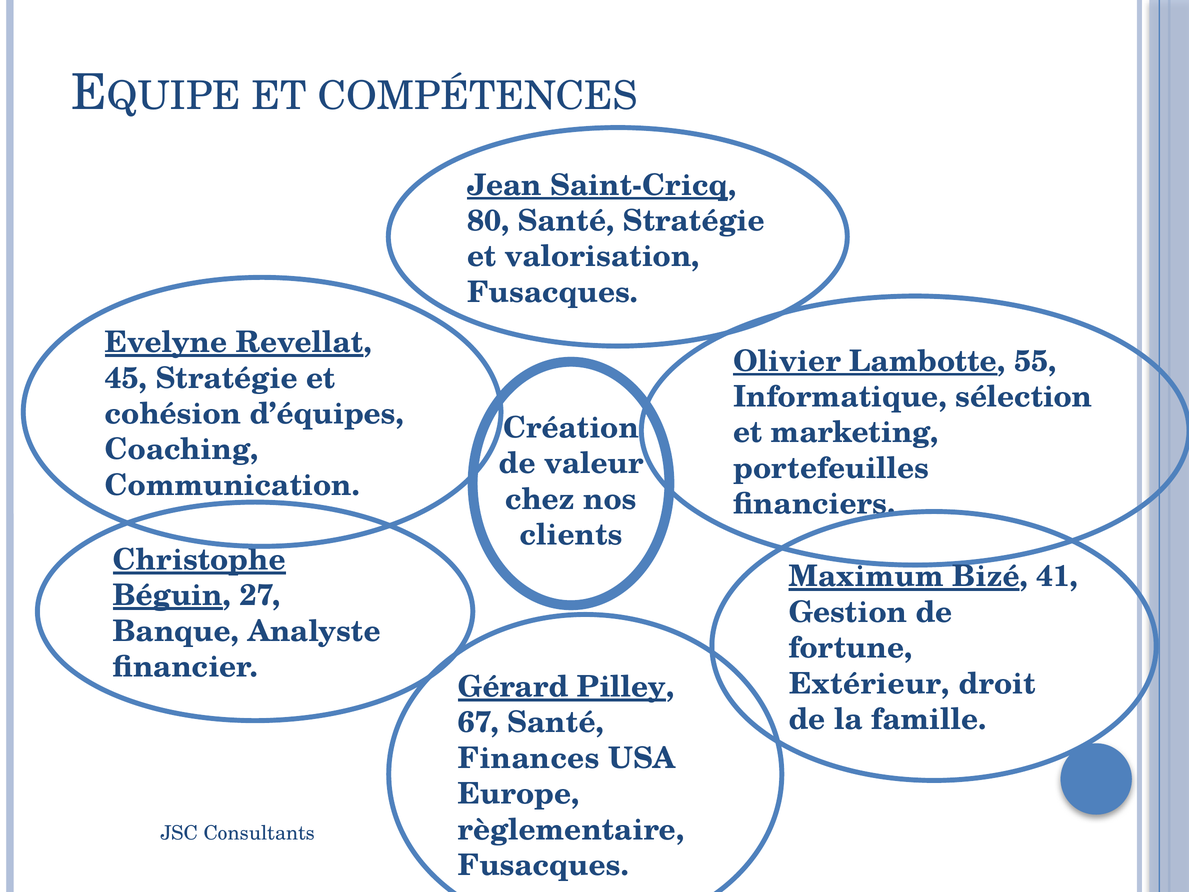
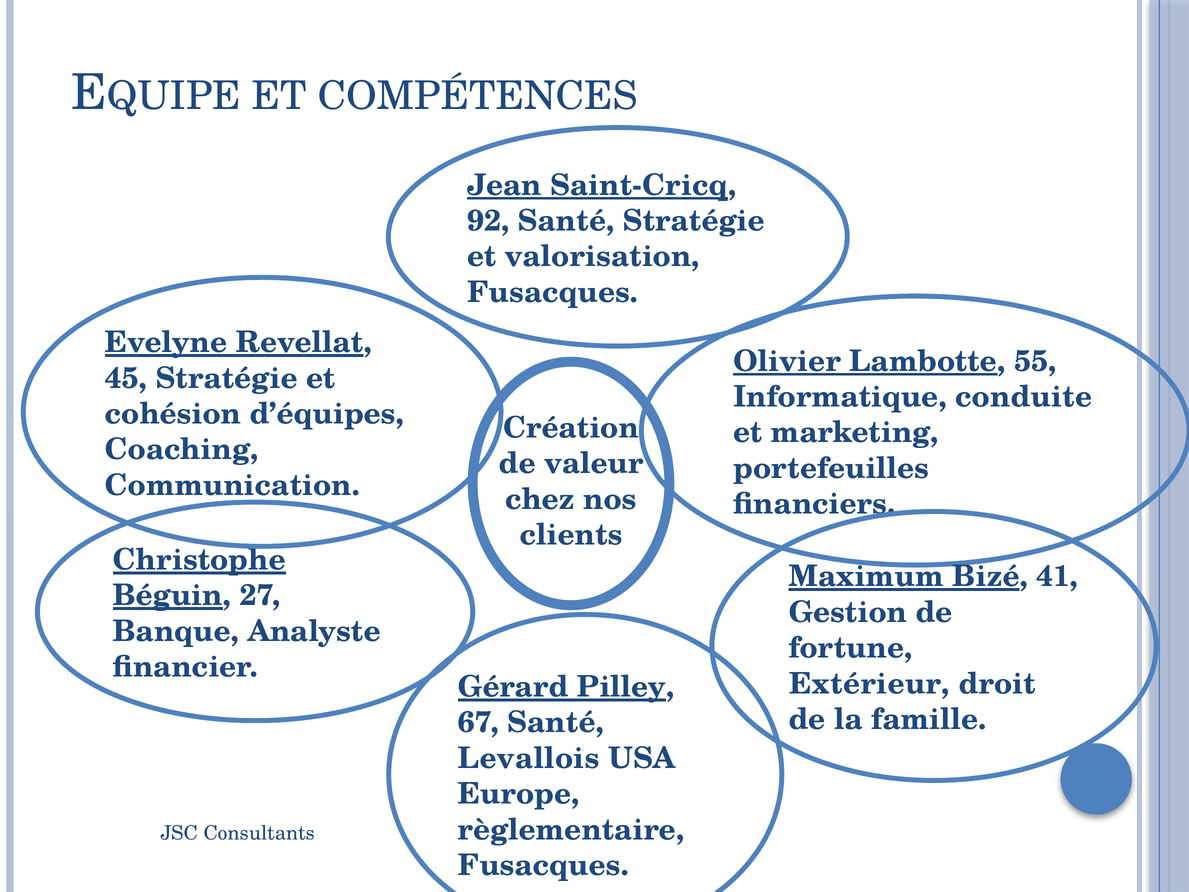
80: 80 -> 92
sélection: sélection -> conduite
Finances: Finances -> Levallois
